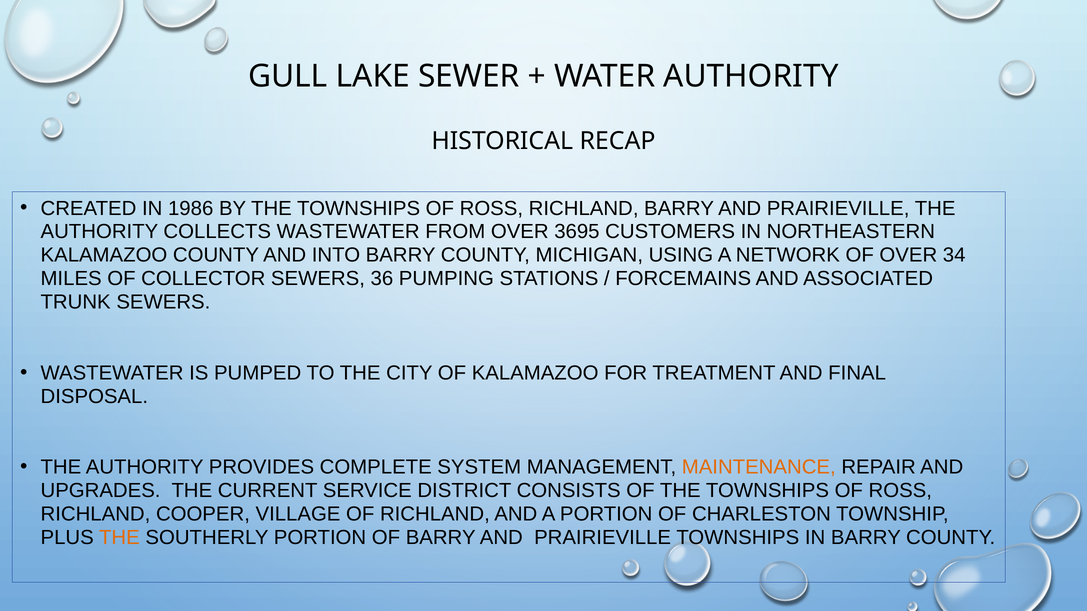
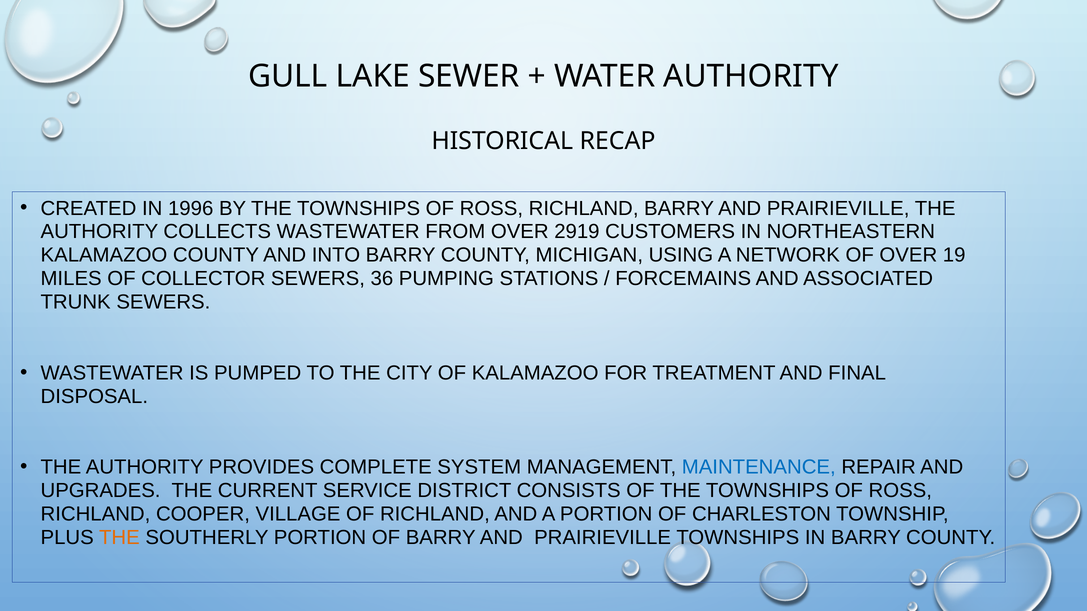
1986: 1986 -> 1996
3695: 3695 -> 2919
34: 34 -> 19
MAINTENANCE colour: orange -> blue
